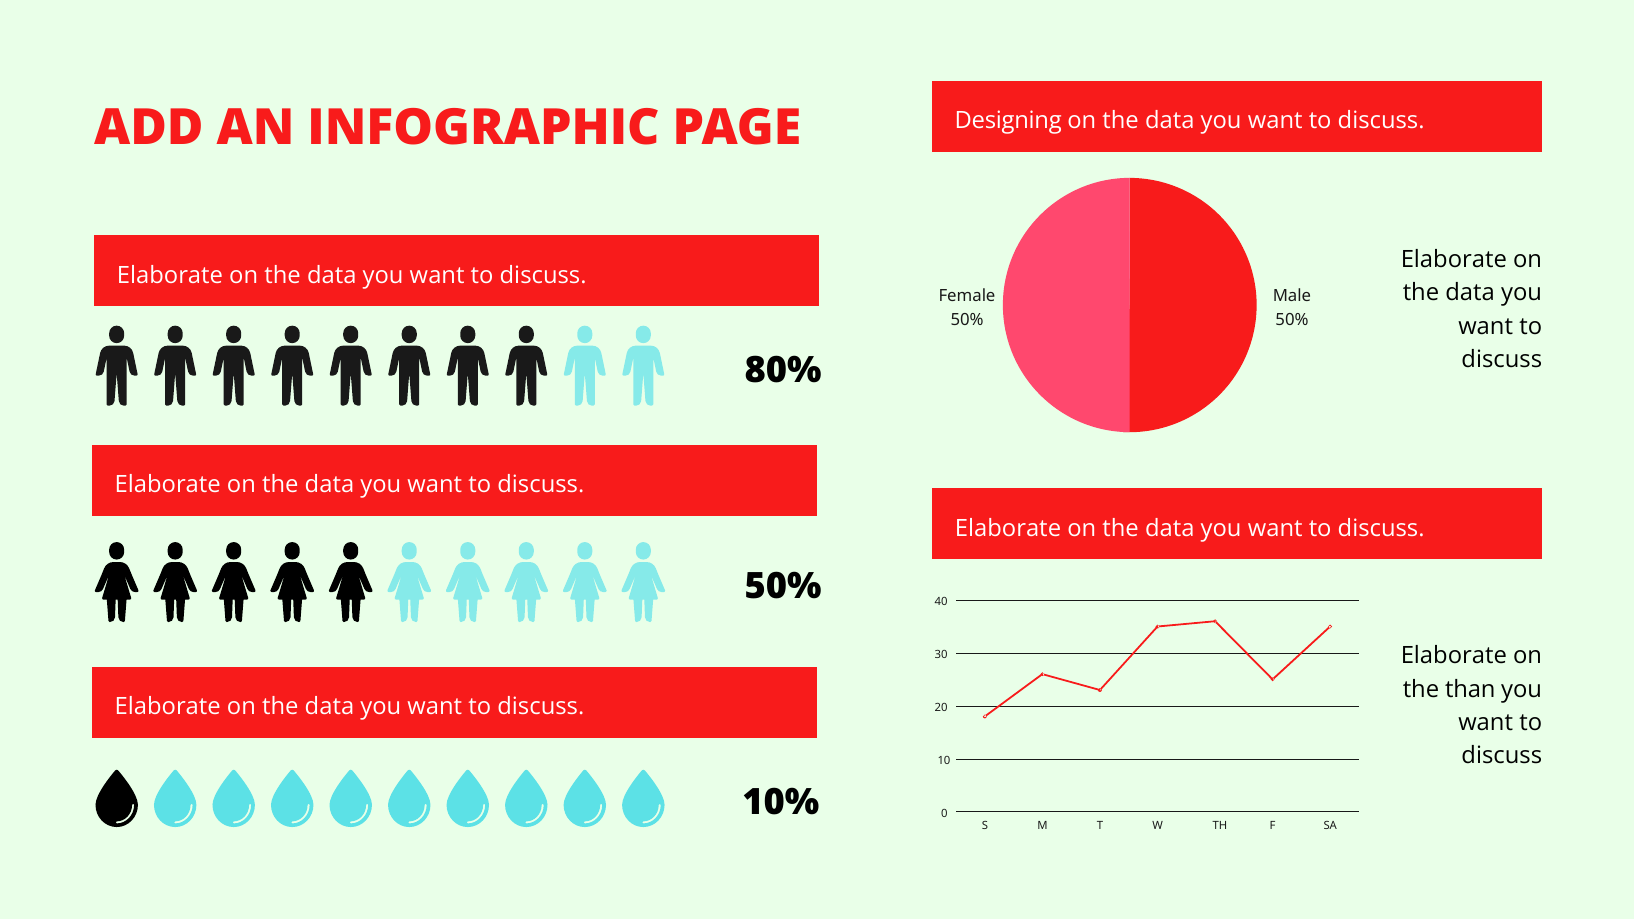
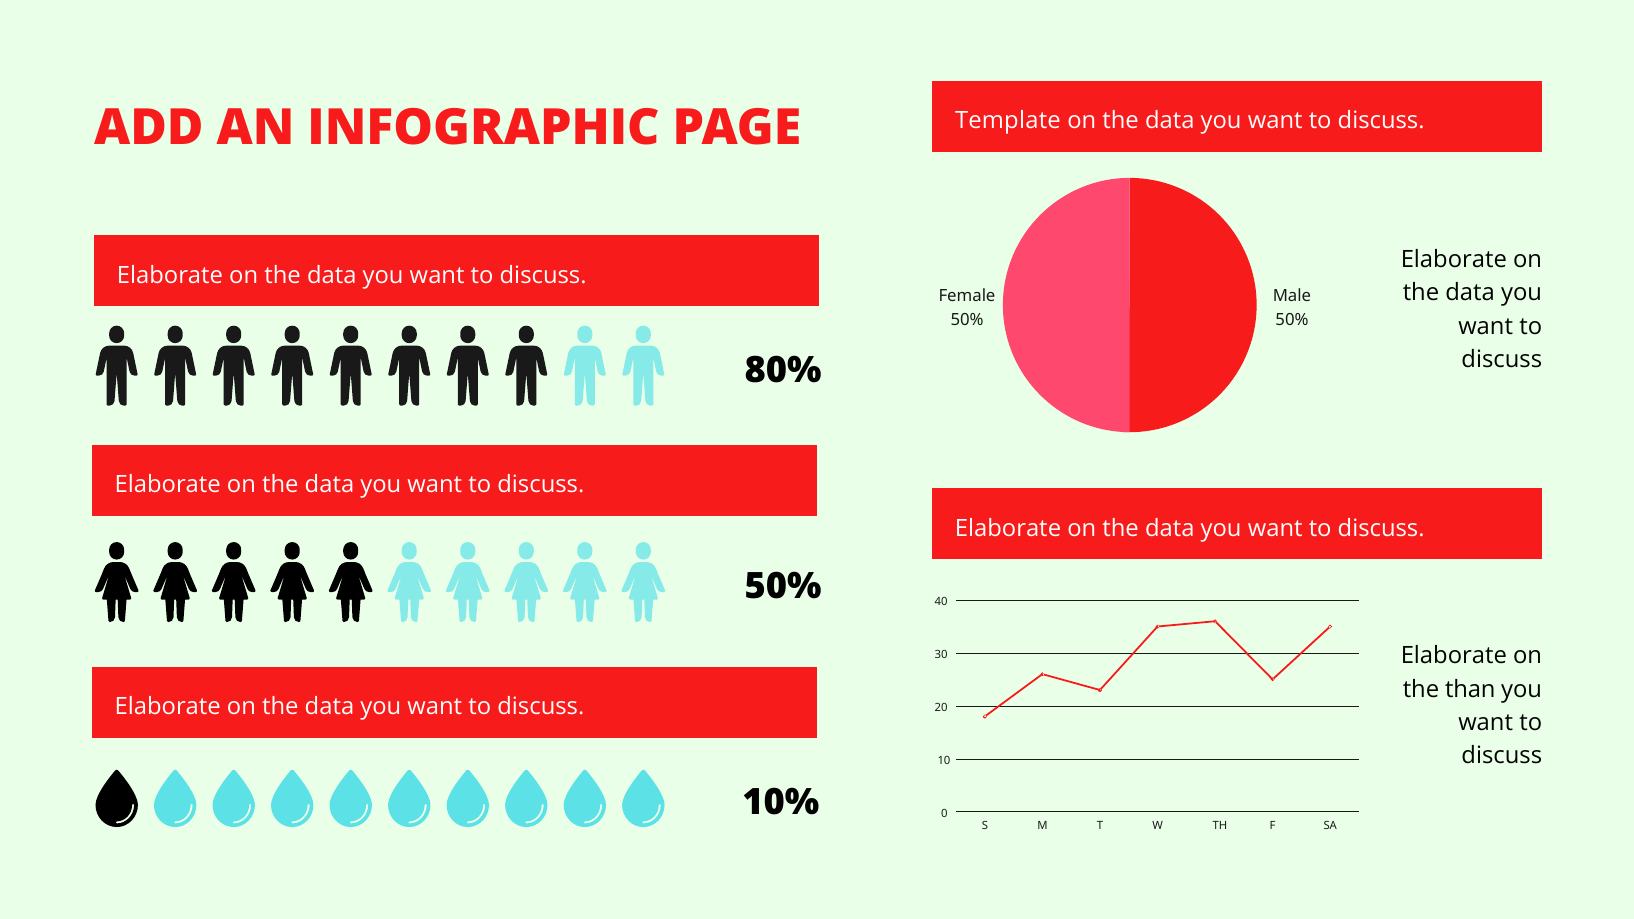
Designing: Designing -> Template
